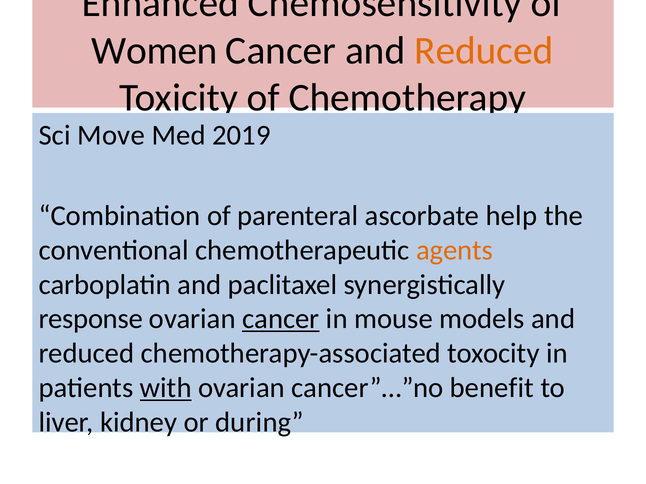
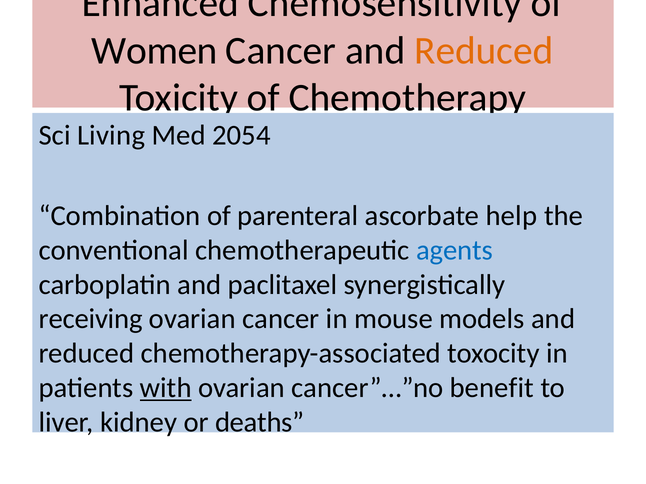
Move: Move -> Living
2019: 2019 -> 2054
agents colour: orange -> blue
response: response -> receiving
cancer at (281, 319) underline: present -> none
during: during -> deaths
